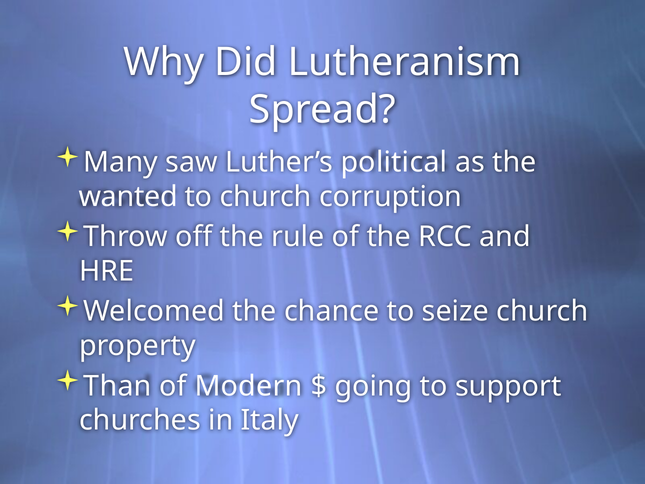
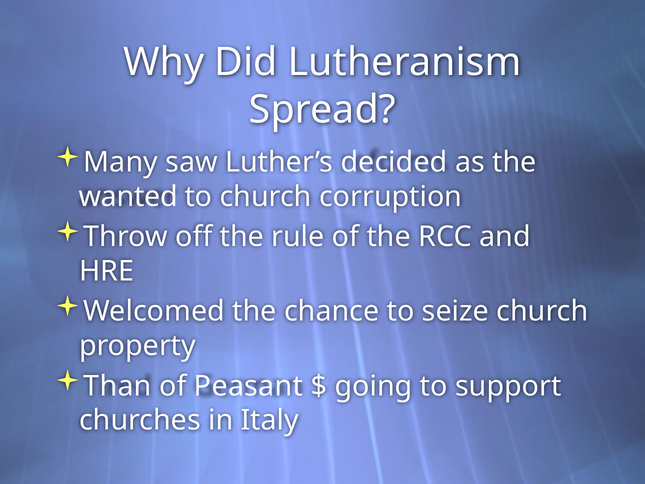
political: political -> decided
Modern: Modern -> Peasant
